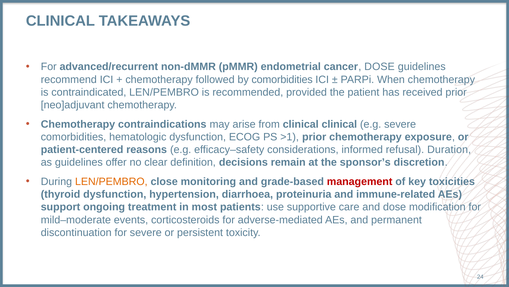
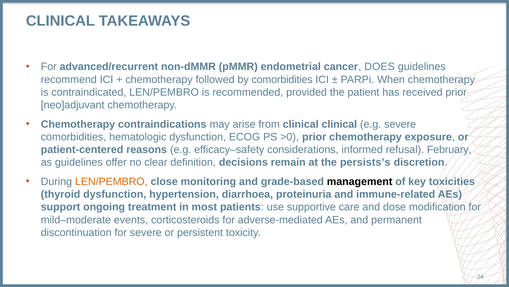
cancer DOSE: DOSE -> DOES
>1: >1 -> >0
Duration: Duration -> February
sponsor’s: sponsor’s -> persists’s
management colour: red -> black
